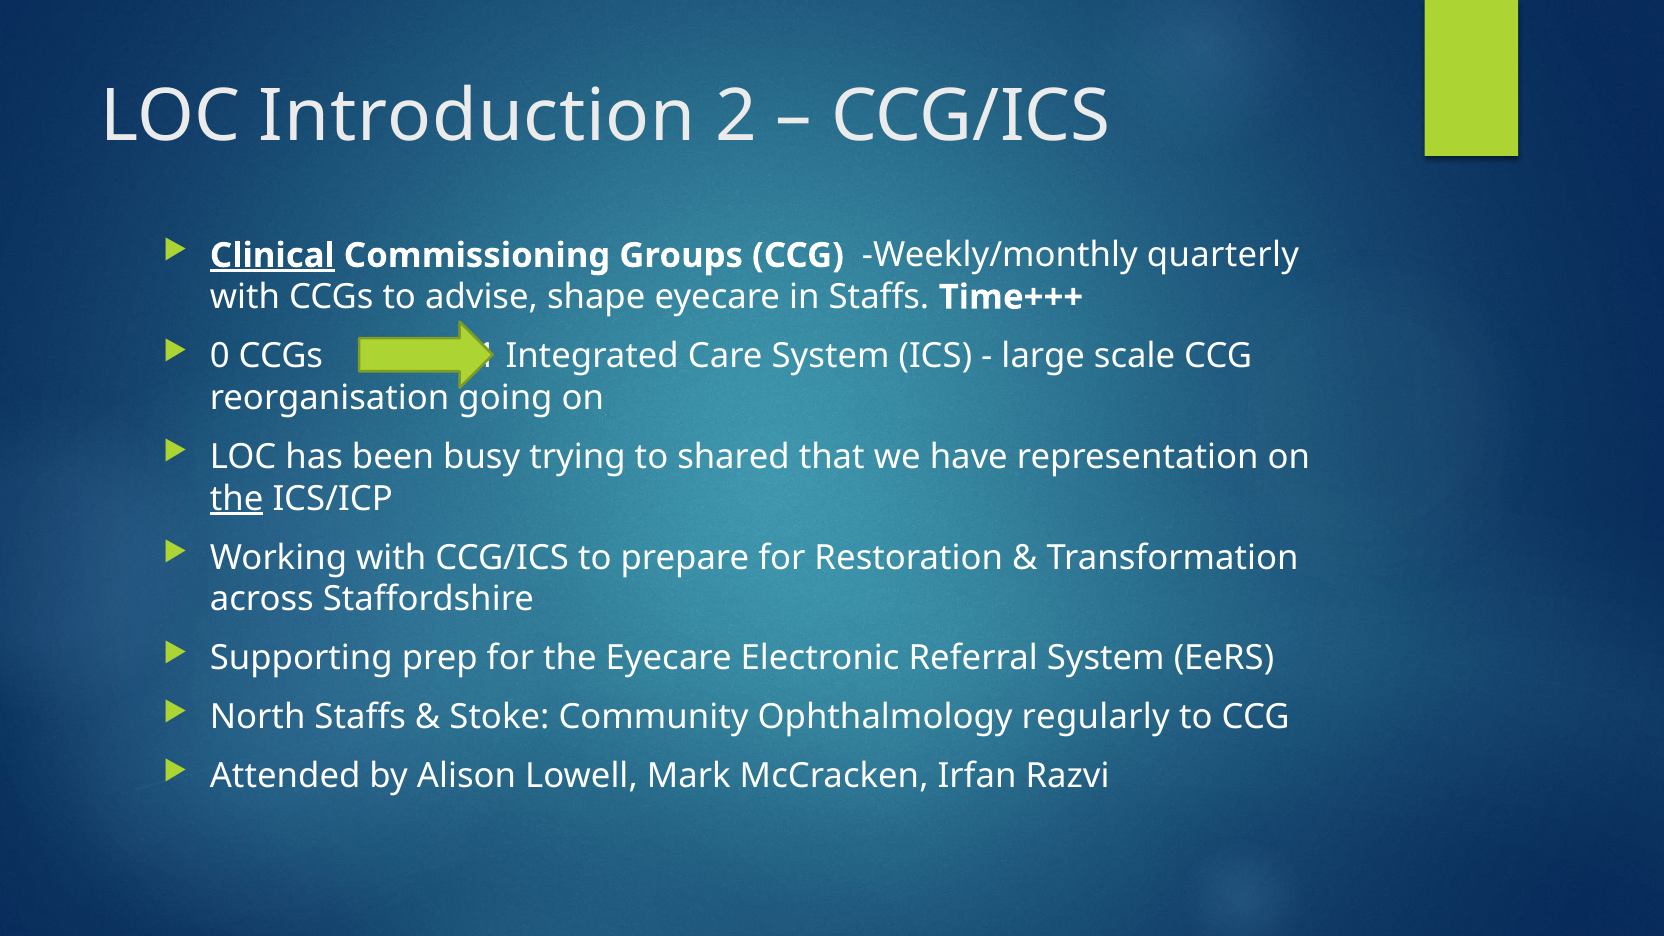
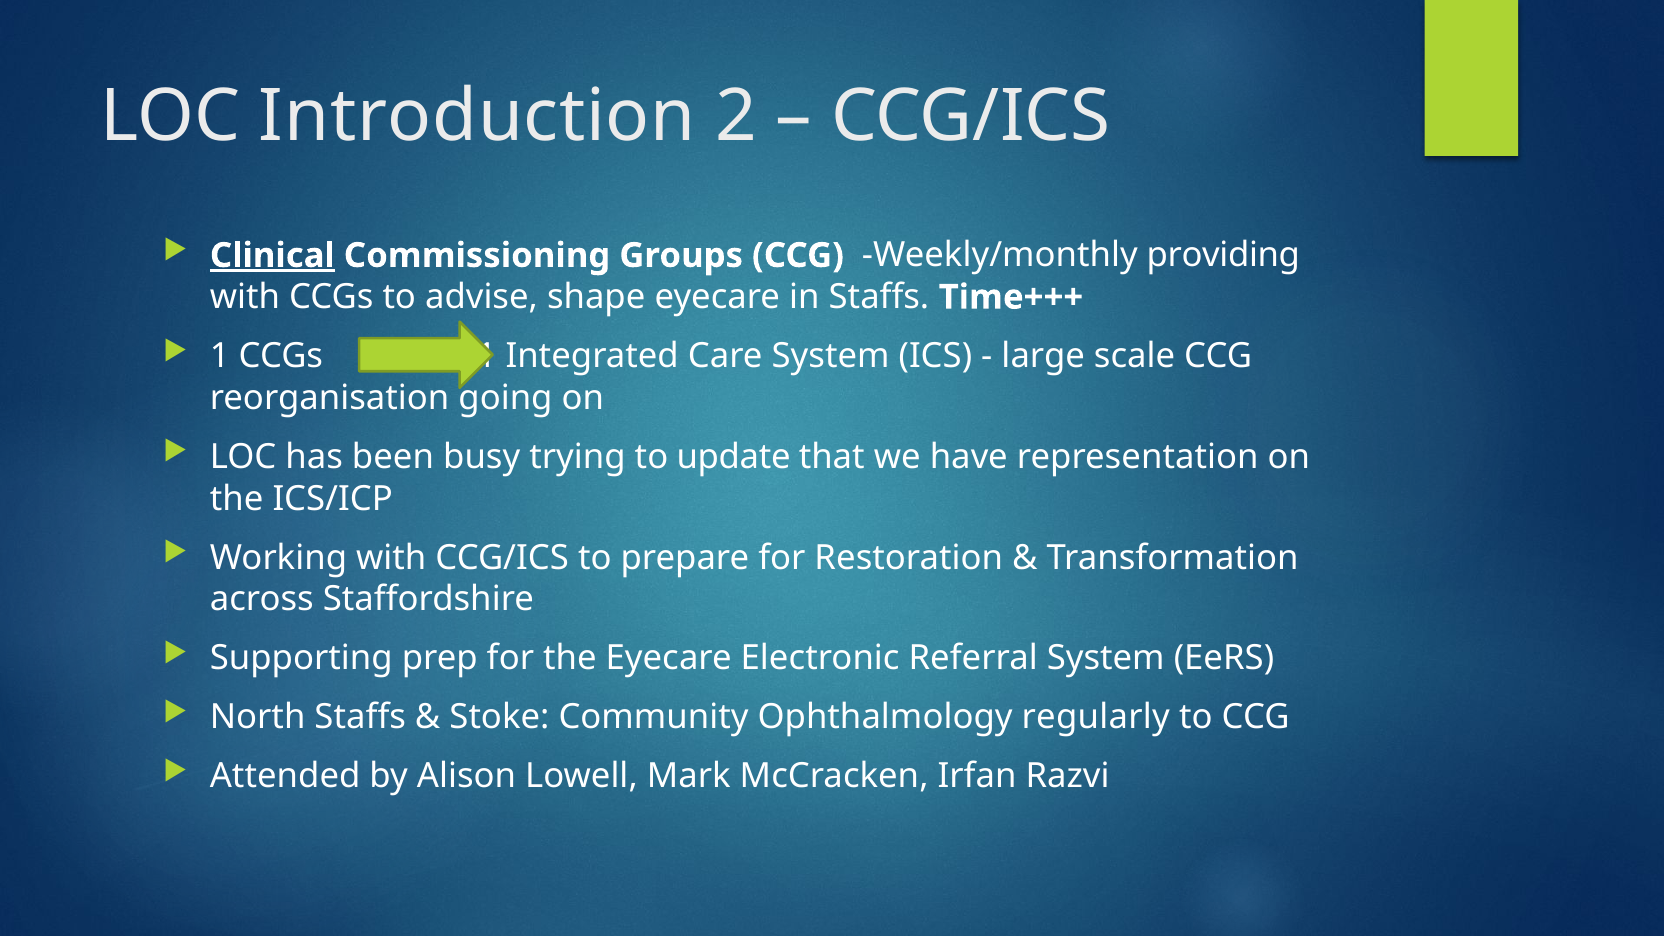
quarterly: quarterly -> providing
0 at (220, 356): 0 -> 1
shared: shared -> update
the at (237, 499) underline: present -> none
